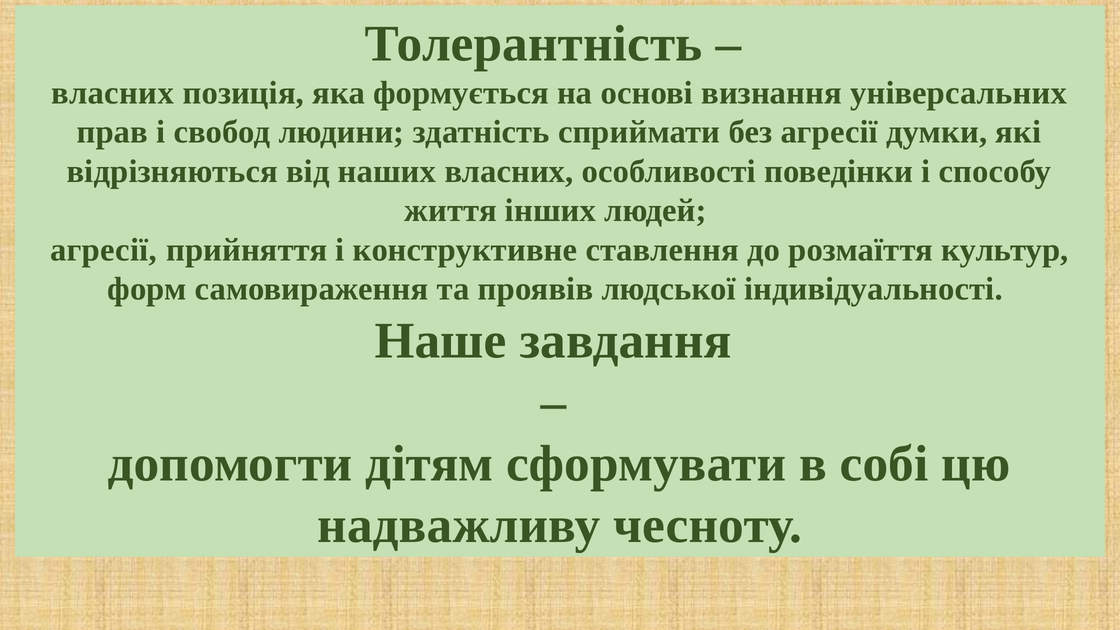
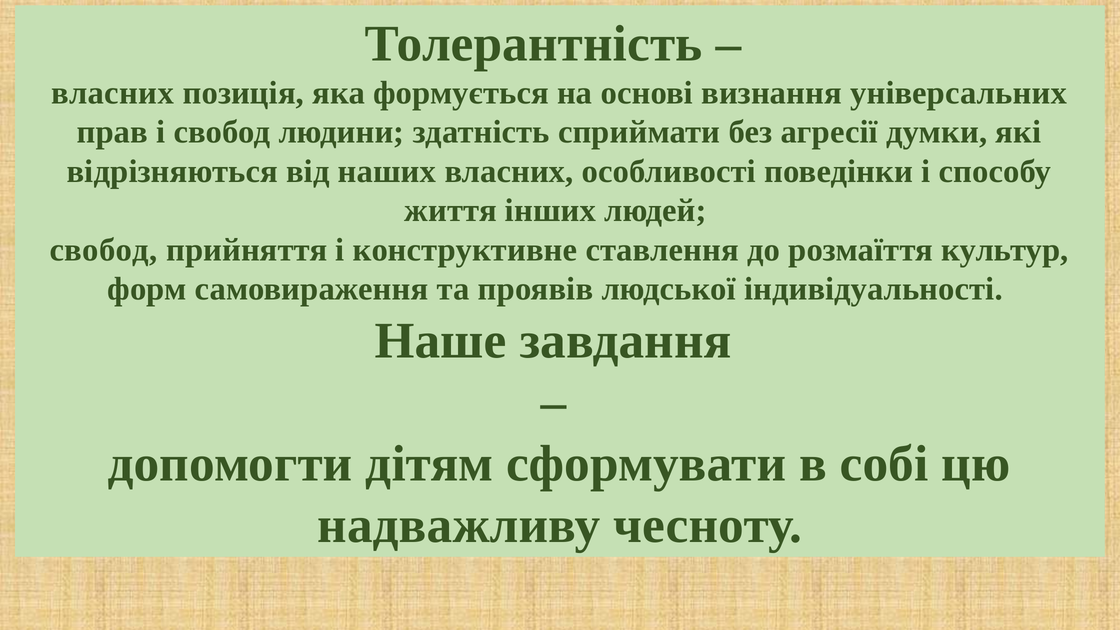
агресії at (104, 250): агресії -> свобод
